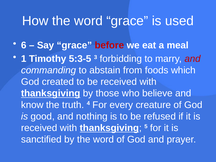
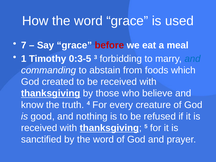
6: 6 -> 7
5:3-5: 5:3-5 -> 0:3-5
and at (193, 59) colour: red -> blue
